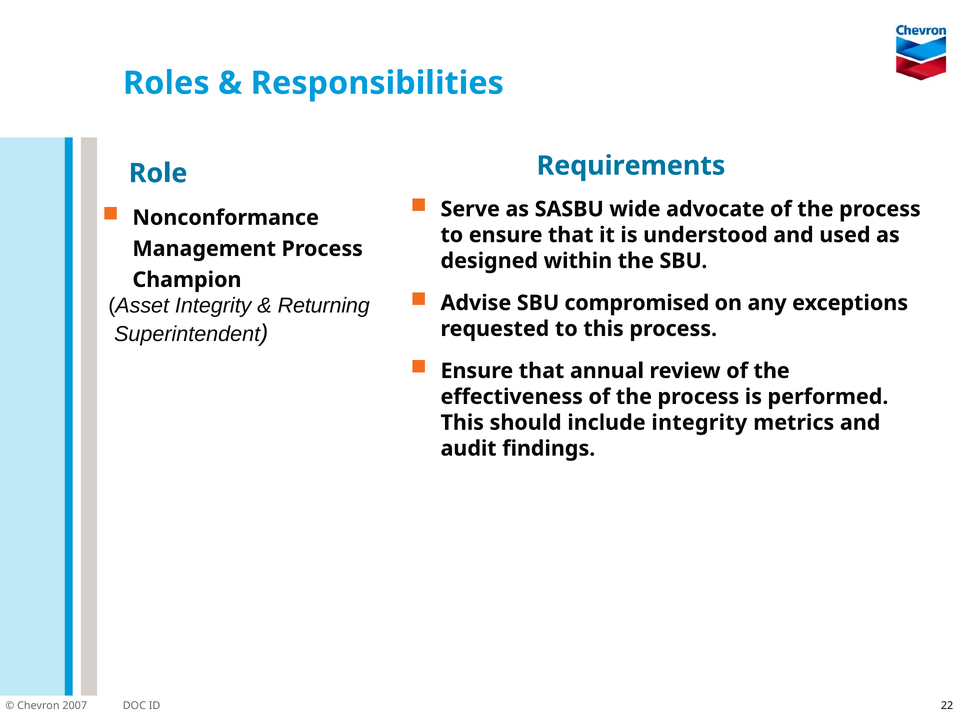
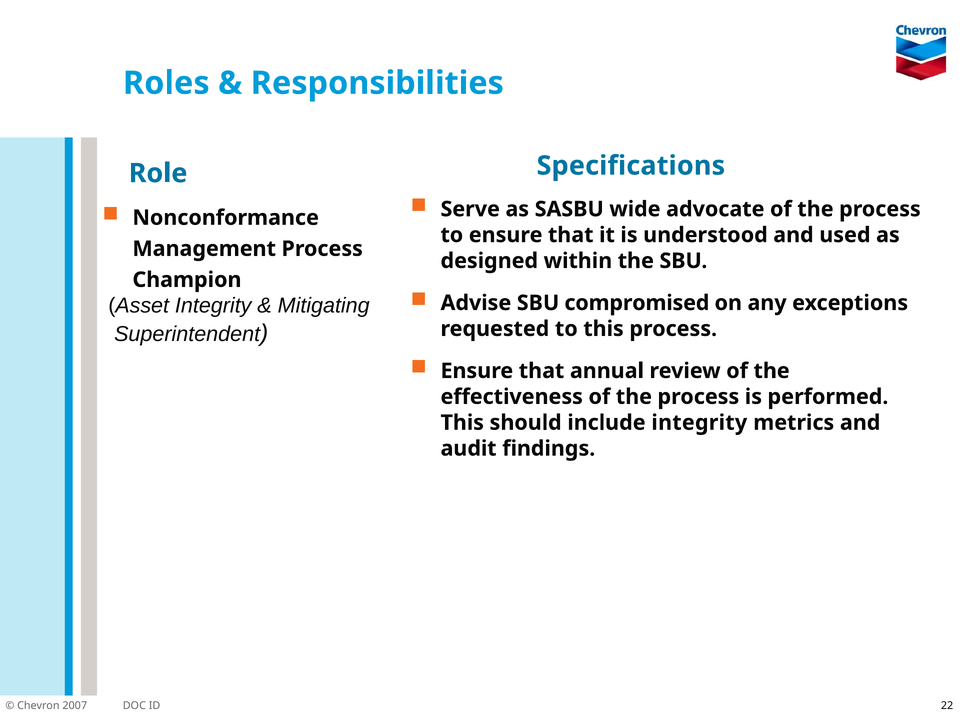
Requirements: Requirements -> Specifications
Returning: Returning -> Mitigating
